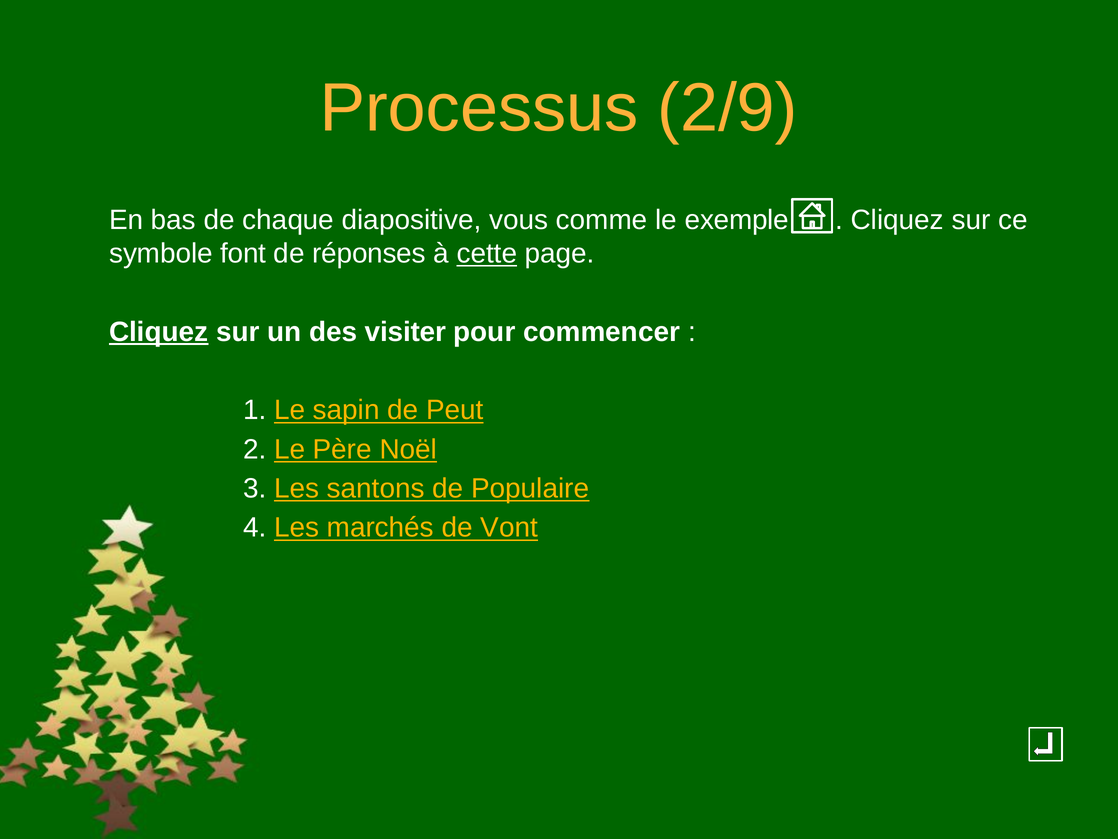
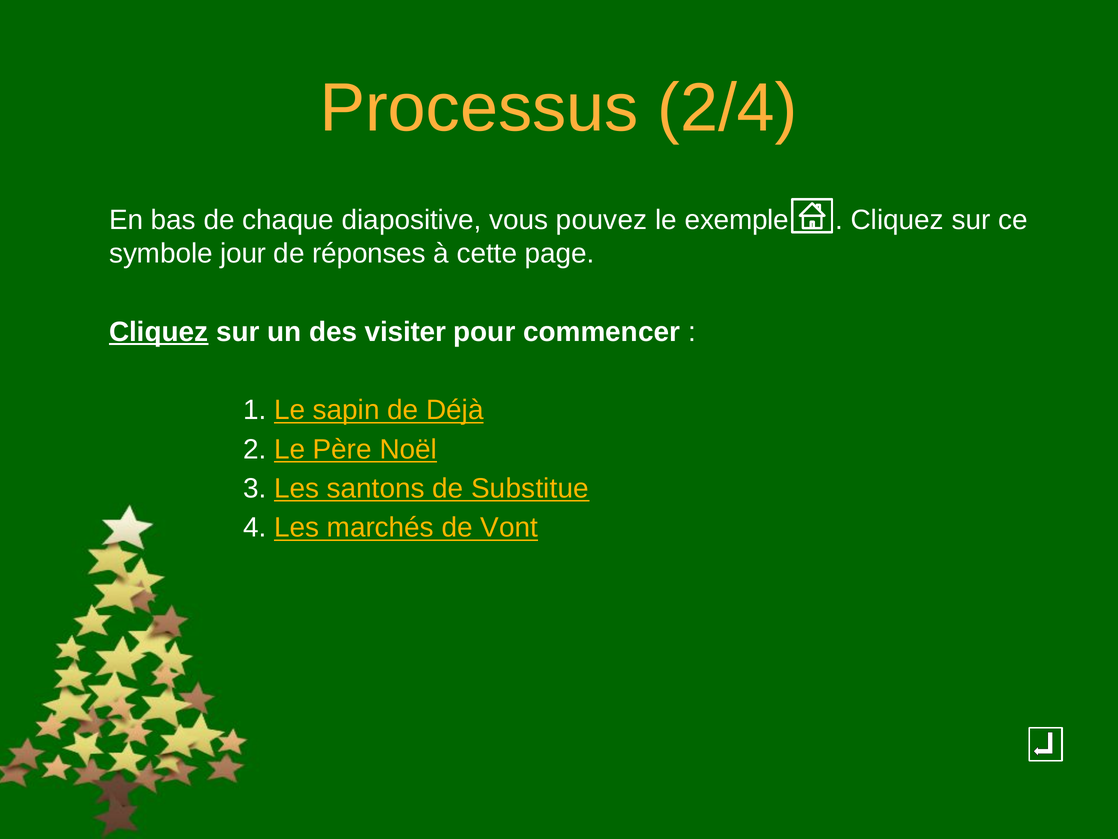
2/9: 2/9 -> 2/4
comme: comme -> pouvez
font: font -> jour
cette underline: present -> none
Peut: Peut -> Déjà
Populaire: Populaire -> Substitue
